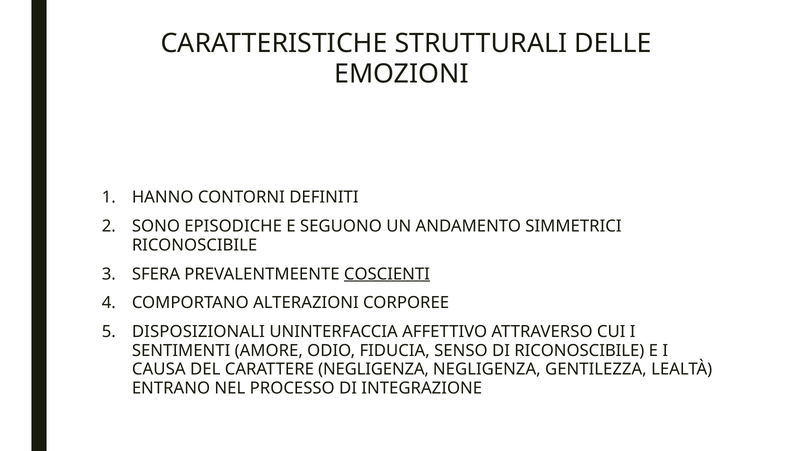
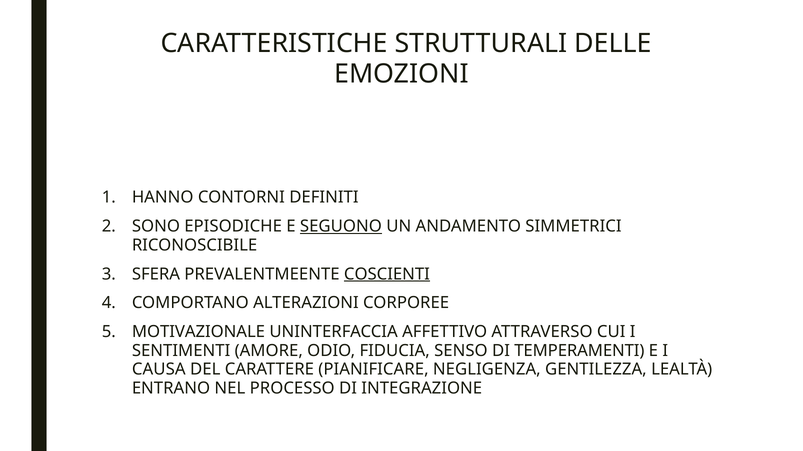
SEGUONO underline: none -> present
DISPOSIZIONALI: DISPOSIZIONALI -> MOTIVAZIONALE
DI RICONOSCIBILE: RICONOSCIBILE -> TEMPERAMENTI
CARATTERE NEGLIGENZA: NEGLIGENZA -> PIANIFICARE
